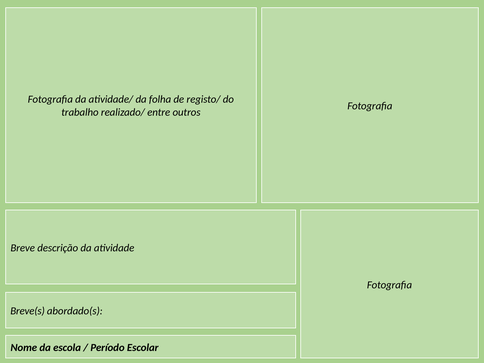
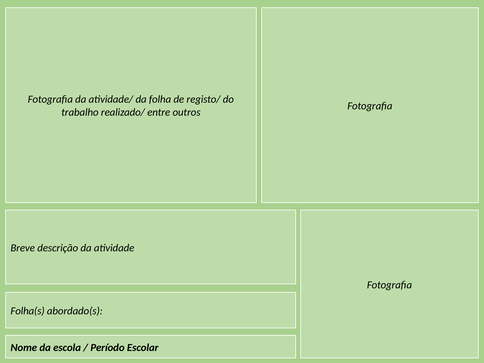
Breve(s: Breve(s -> Folha(s
